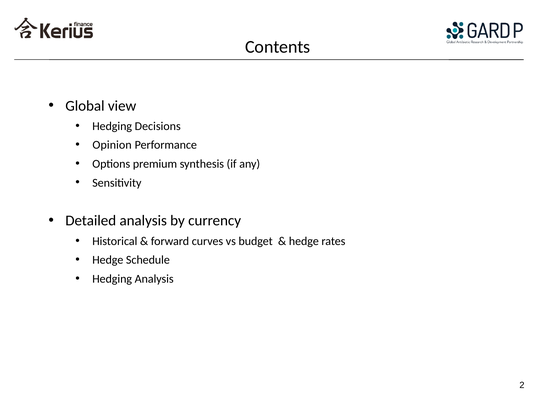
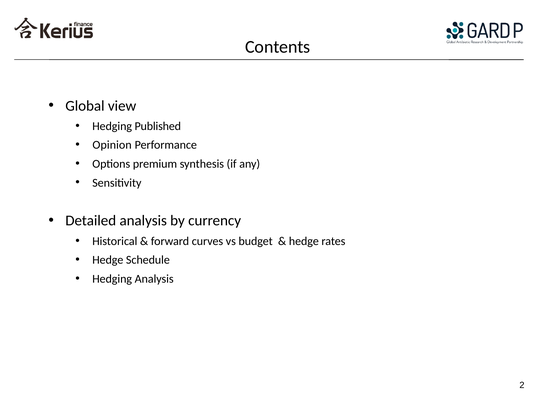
Decisions: Decisions -> Published
